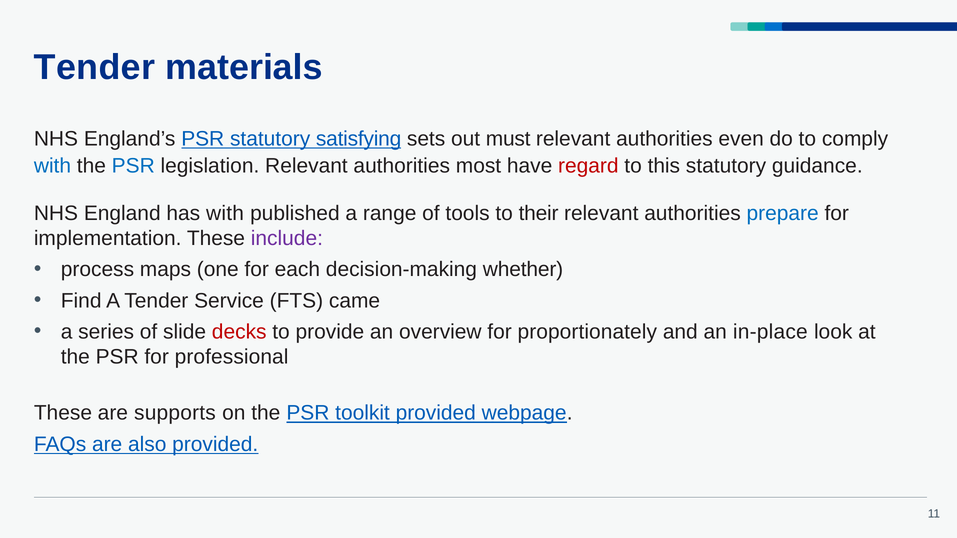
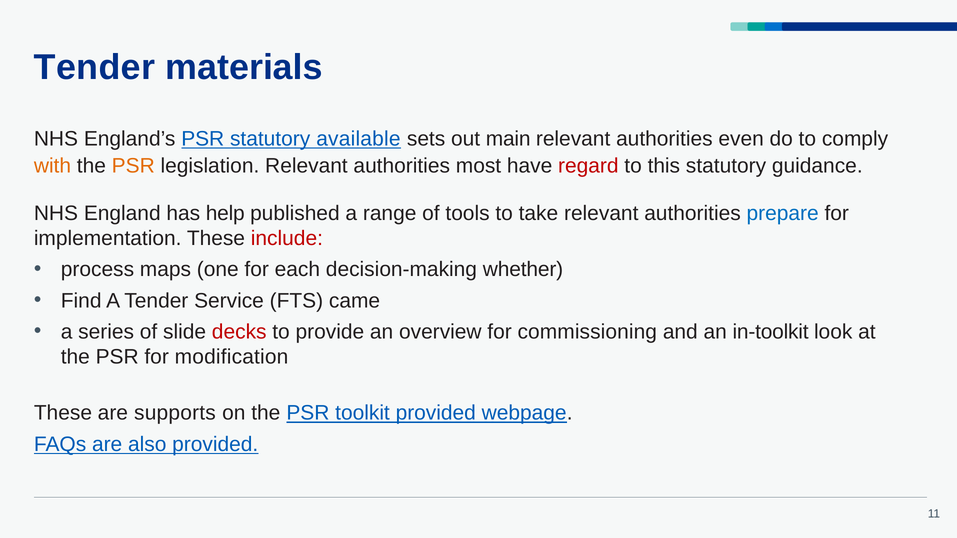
satisfying: satisfying -> available
must: must -> main
with at (52, 166) colour: blue -> orange
PSR at (133, 166) colour: blue -> orange
has with: with -> help
their: their -> take
include colour: purple -> red
proportionately: proportionately -> commissioning
in-place: in-place -> in-toolkit
professional: professional -> modification
